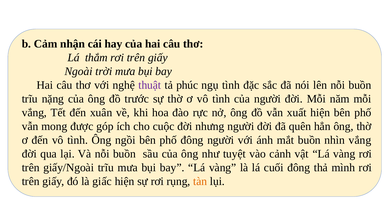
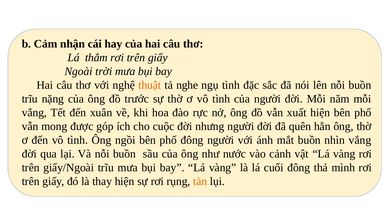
thuật colour: purple -> orange
phúc: phúc -> nghe
tuyệt: tuyệt -> nước
giấc: giấc -> thay
